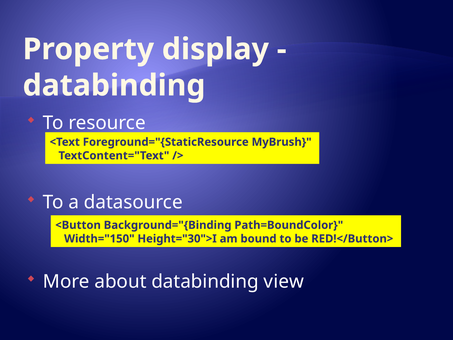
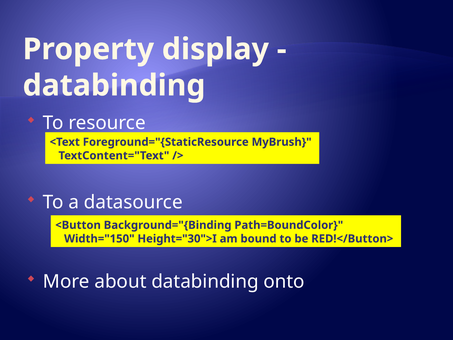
view: view -> onto
